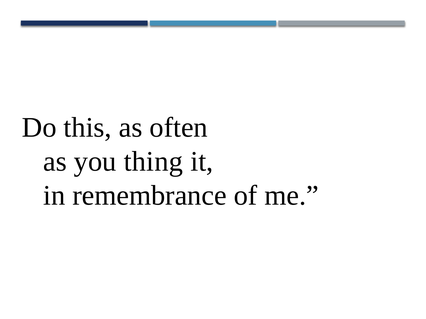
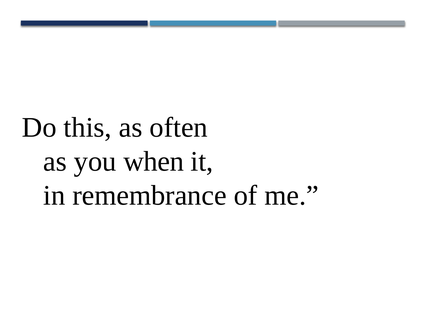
thing: thing -> when
